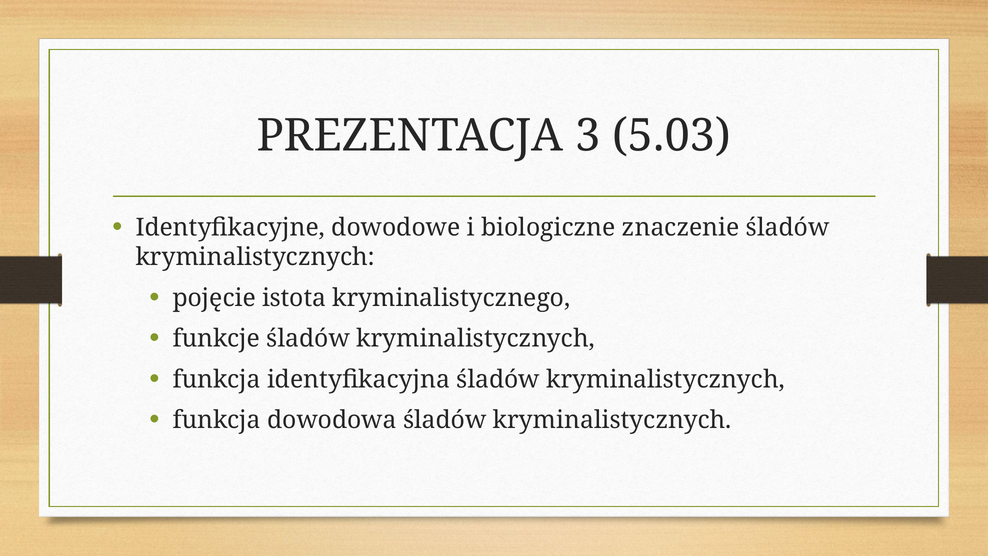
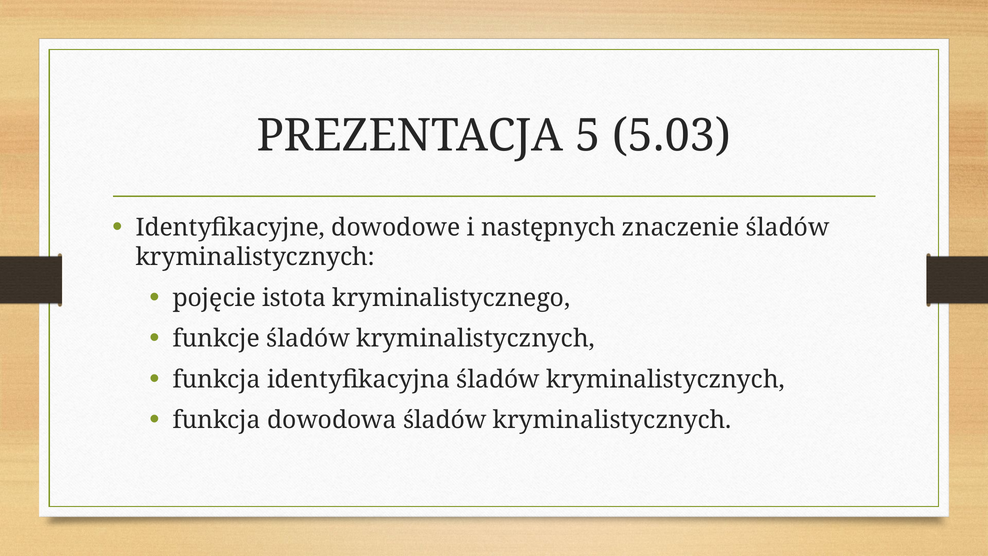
3: 3 -> 5
biologiczne: biologiczne -> następnych
